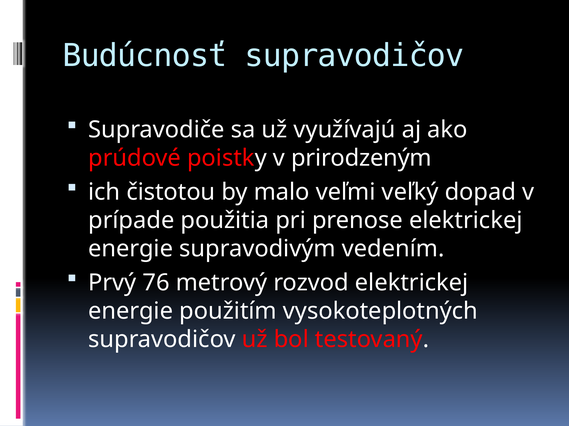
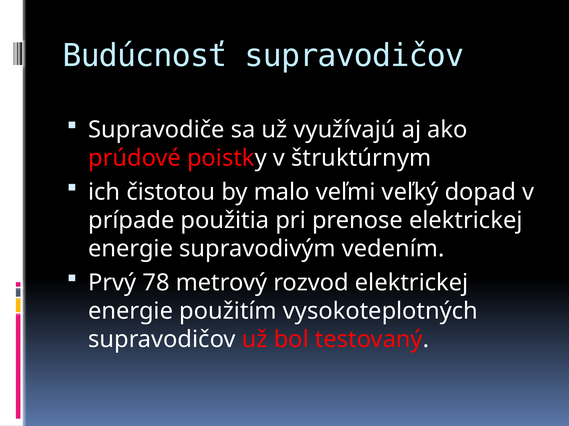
prirodzeným: prirodzeným -> štruktúrnym
76: 76 -> 78
